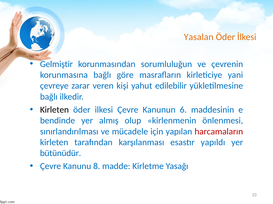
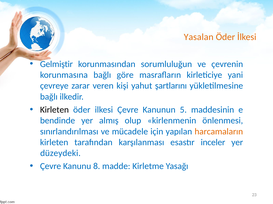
edilebilir: edilebilir -> şartlarını
6: 6 -> 5
harcamaların colour: red -> orange
yapıldı: yapıldı -> inceler
bütünüdür: bütünüdür -> düzeydeki
